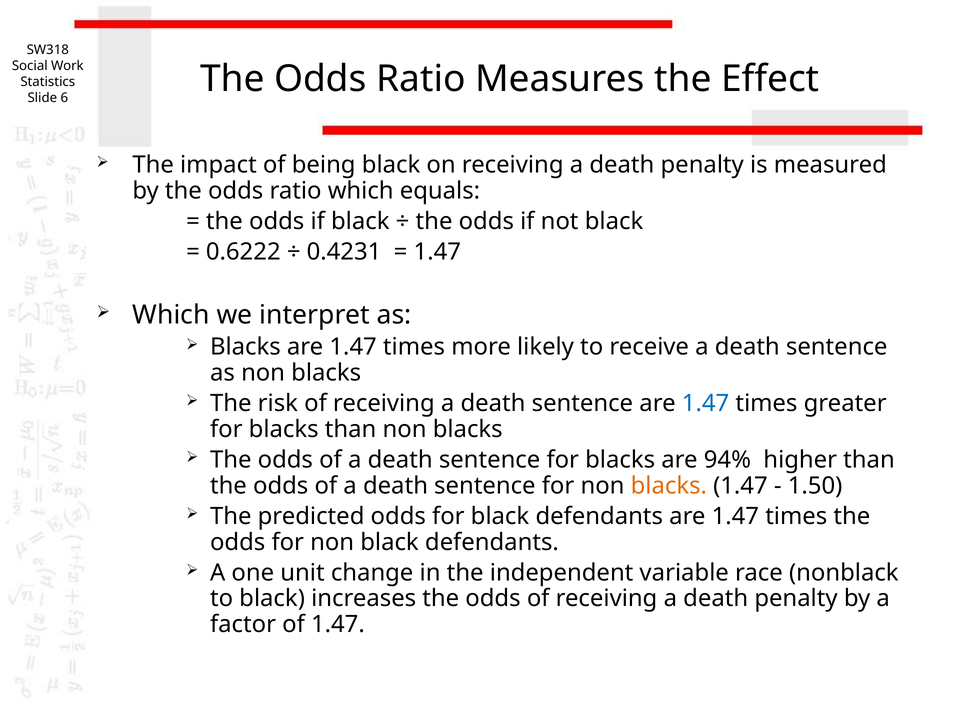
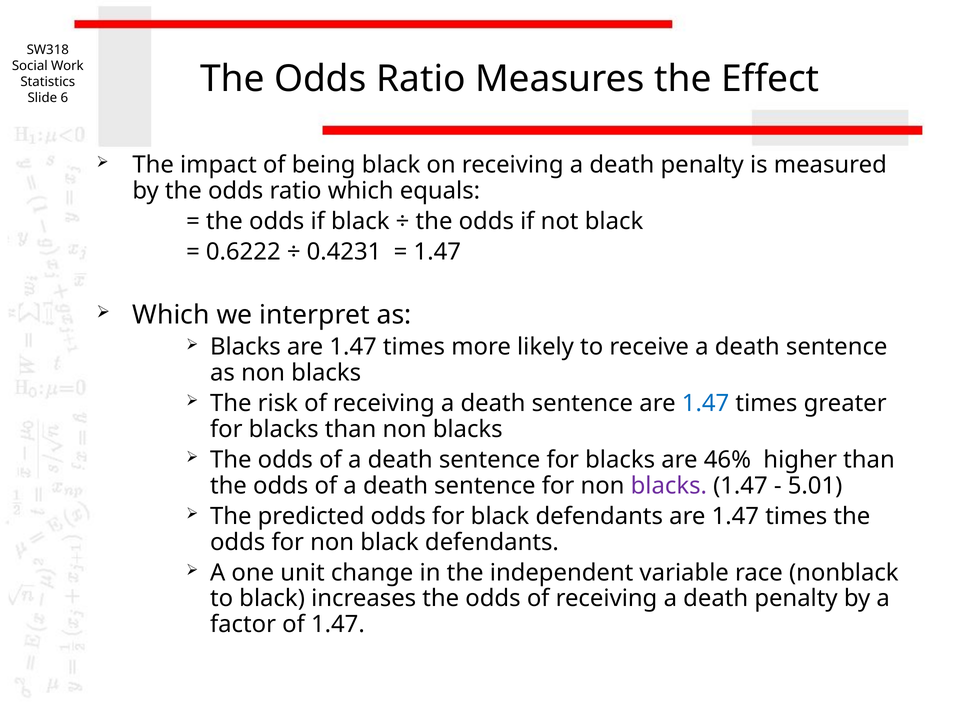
94%: 94% -> 46%
blacks at (669, 486) colour: orange -> purple
1.50: 1.50 -> 5.01
